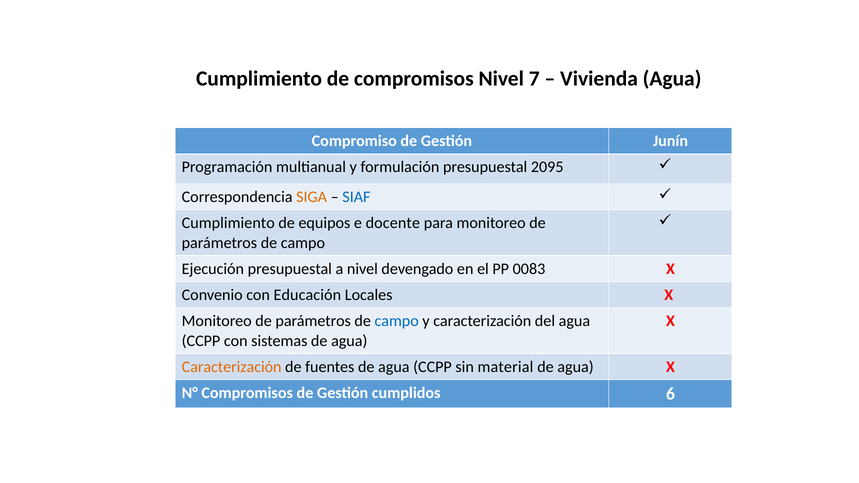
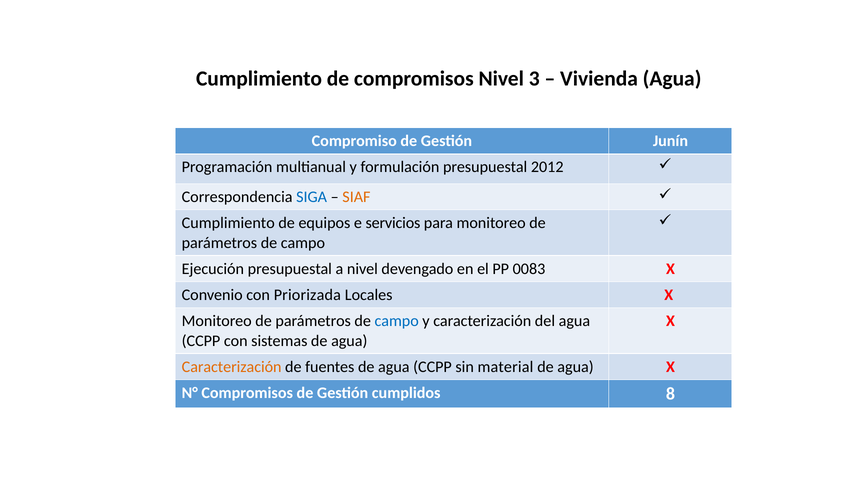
7: 7 -> 3
2095: 2095 -> 2012
SIGA colour: orange -> blue
SIAF colour: blue -> orange
docente: docente -> servicios
Educación: Educación -> Priorizada
6: 6 -> 8
